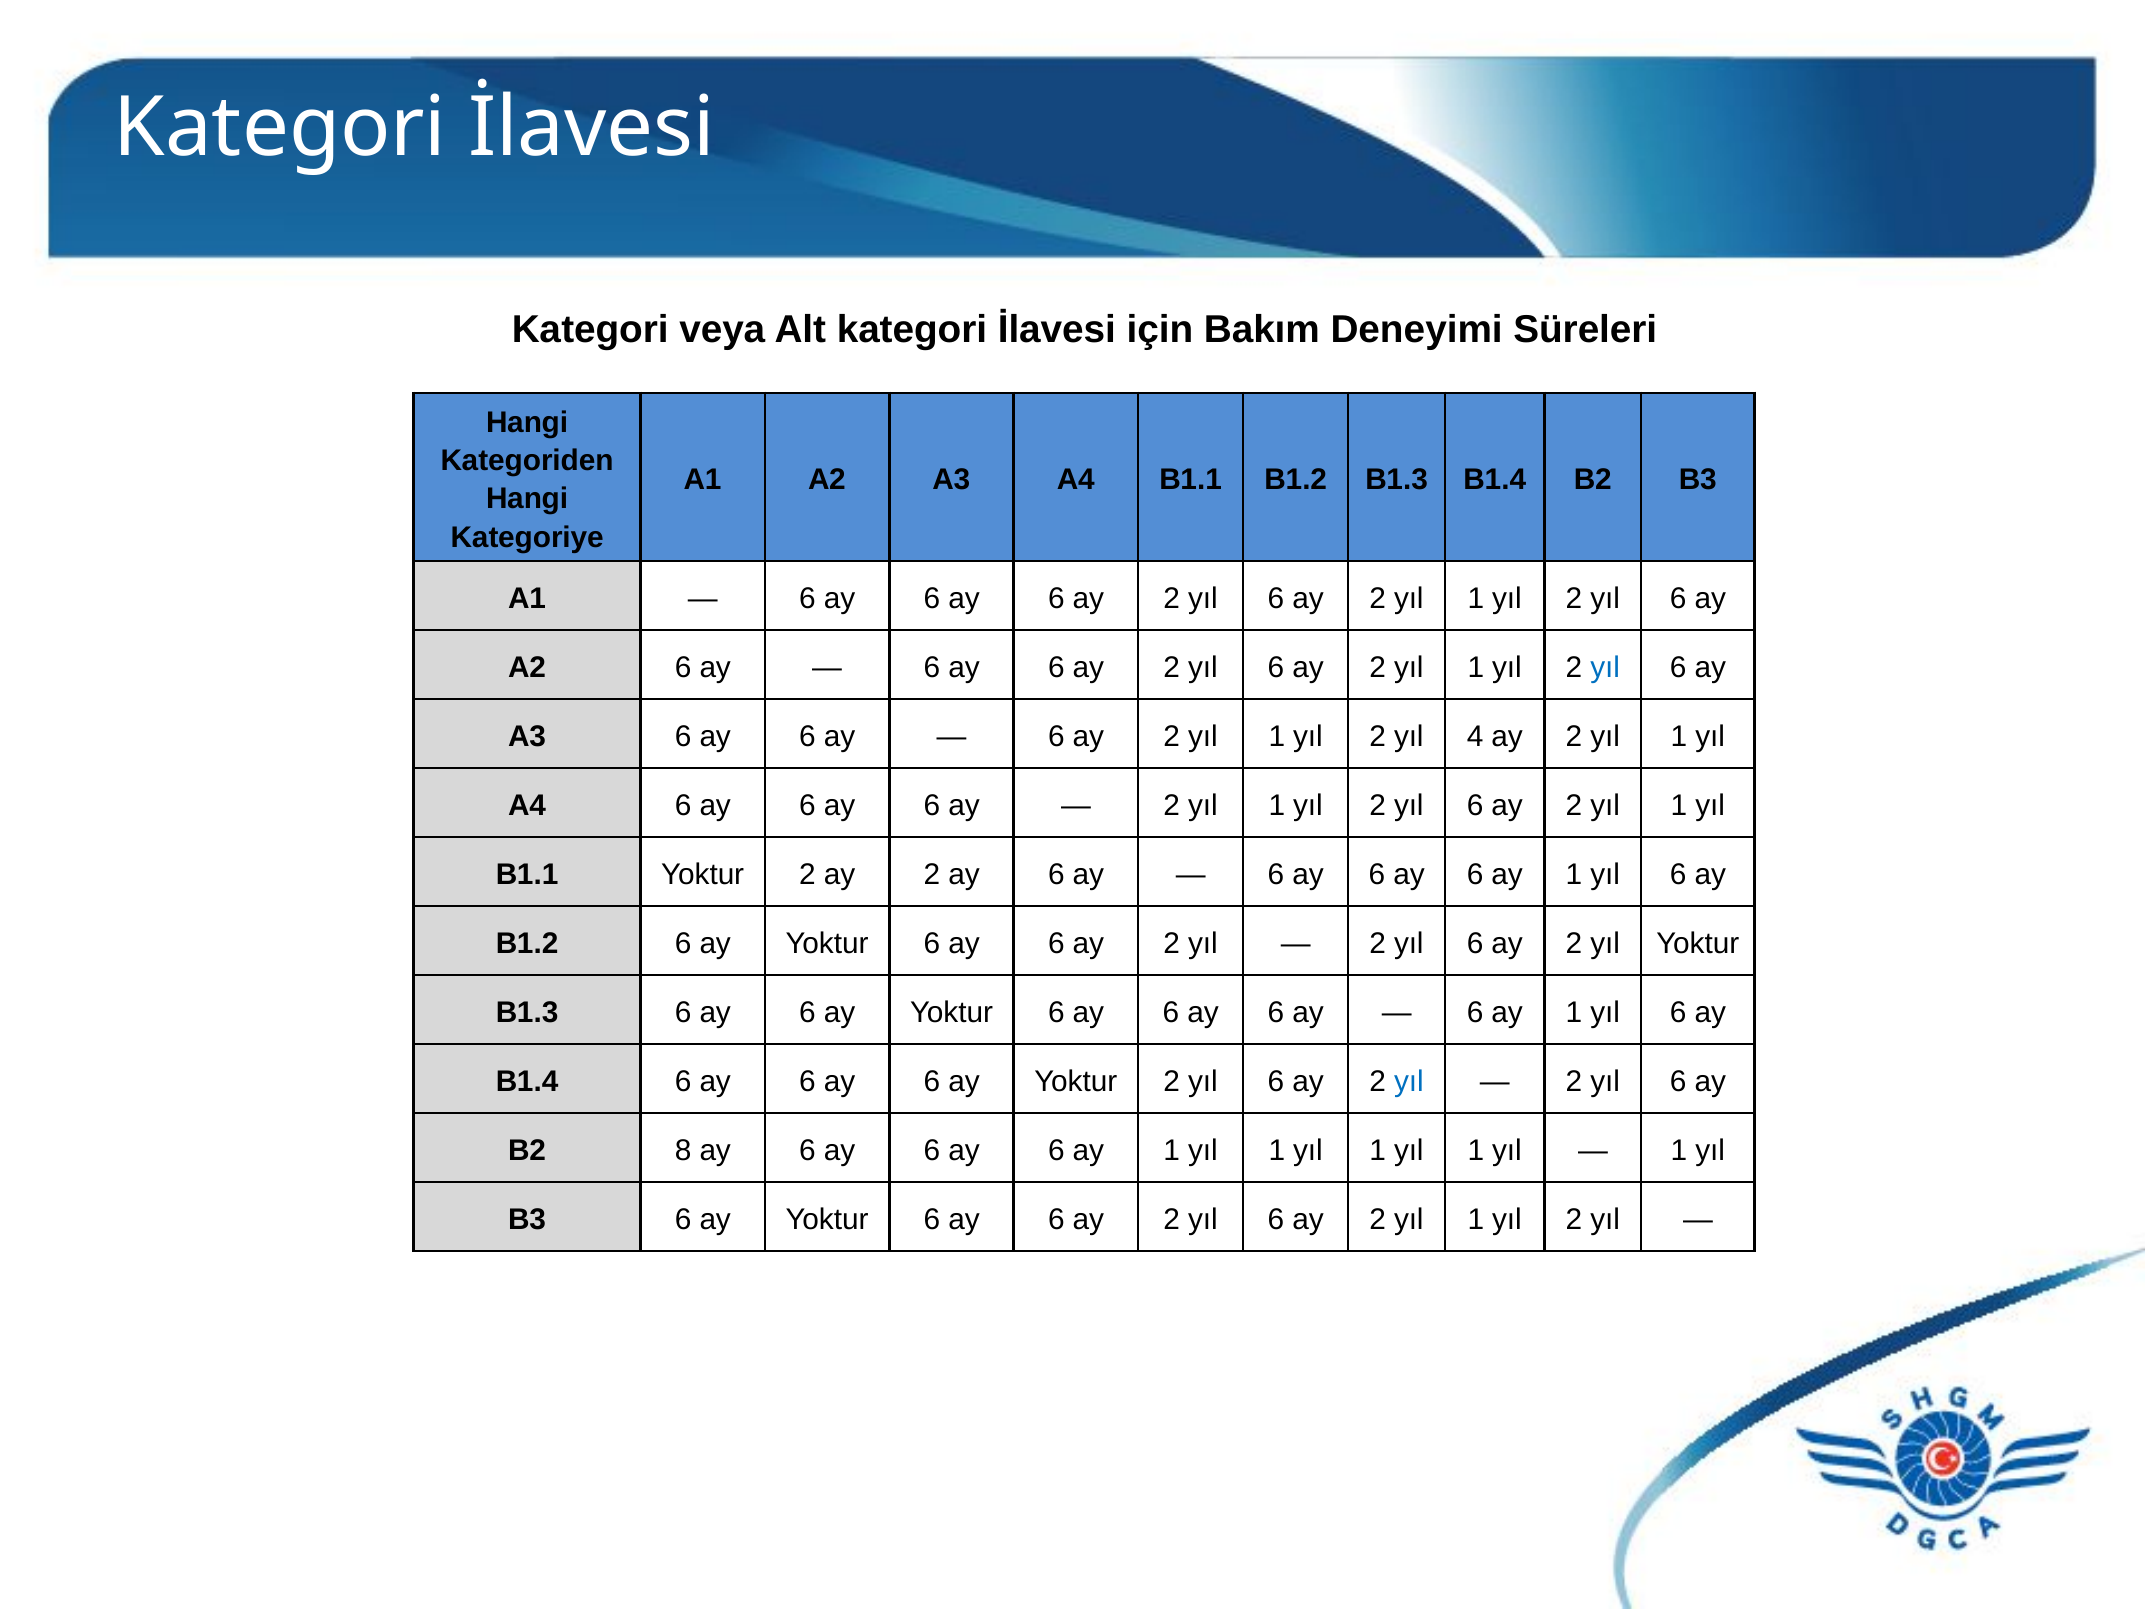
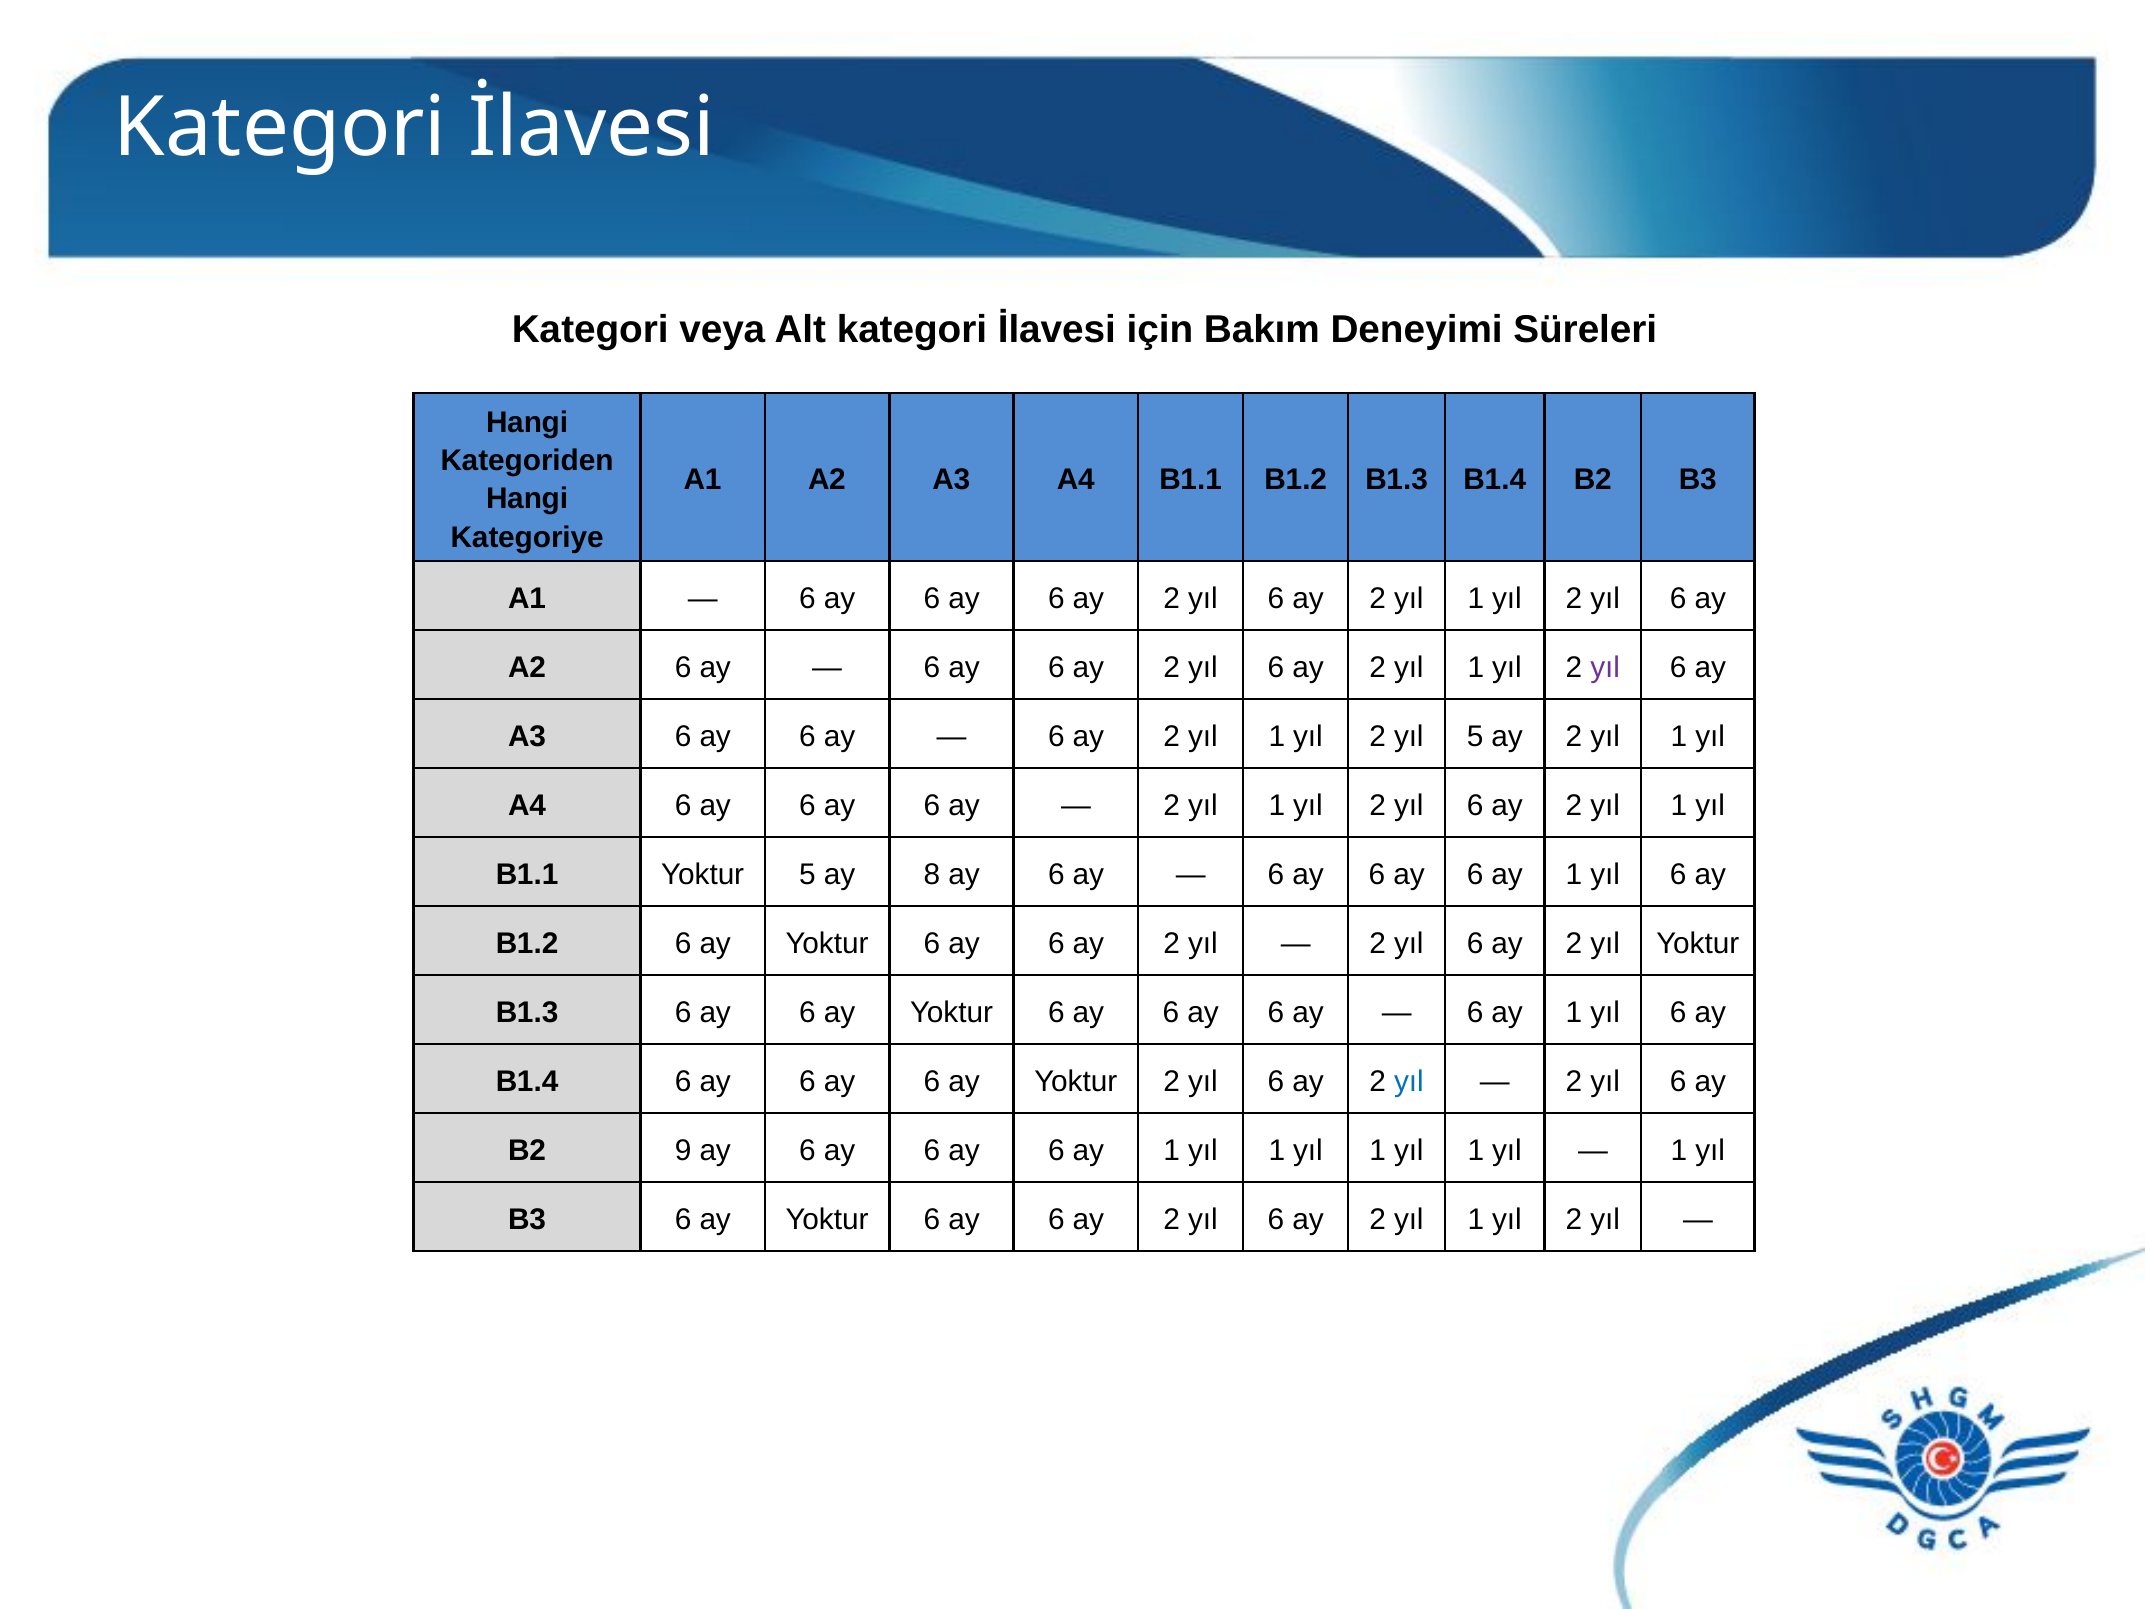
yıl at (1605, 667) colour: blue -> purple
yıl 4: 4 -> 5
B1.1 Yoktur 2: 2 -> 5
2 at (932, 874): 2 -> 8
8: 8 -> 9
